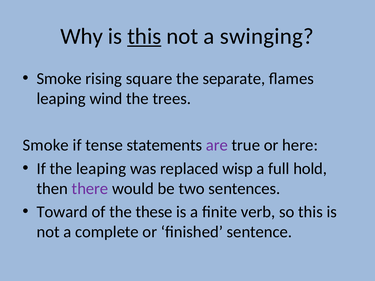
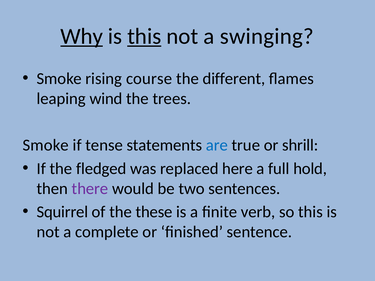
Why underline: none -> present
square: square -> course
separate: separate -> different
are colour: purple -> blue
here: here -> shrill
the leaping: leaping -> fledged
wisp: wisp -> here
Toward: Toward -> Squirrel
